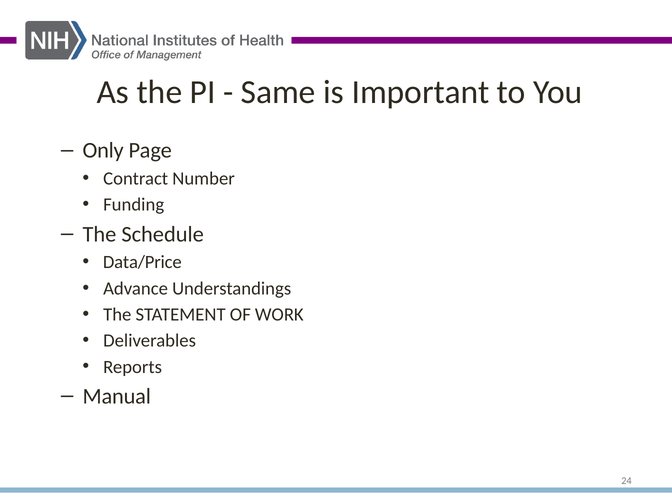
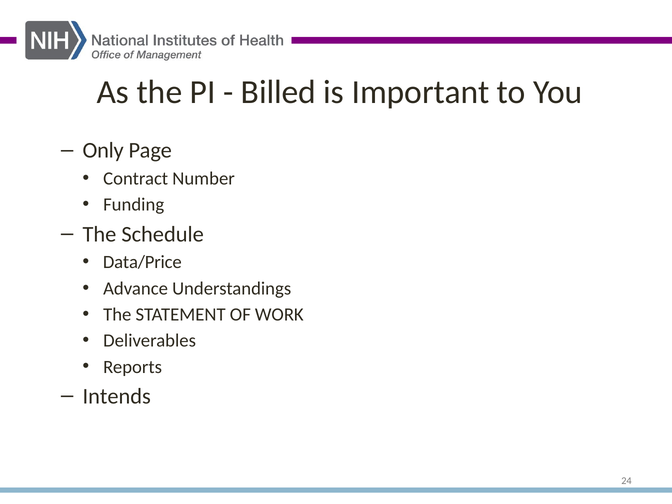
Same: Same -> Billed
Manual: Manual -> Intends
